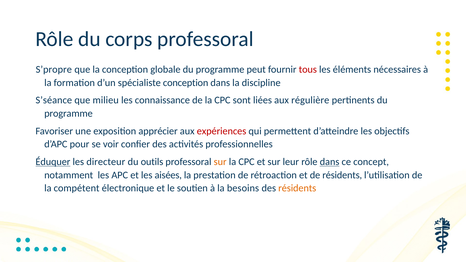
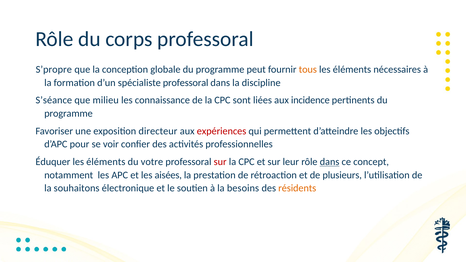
tous colour: red -> orange
spécialiste conception: conception -> professoral
régulière: régulière -> incidence
apprécier: apprécier -> directeur
Éduquer underline: present -> none
directeur at (106, 162): directeur -> éléments
outils: outils -> votre
sur at (220, 162) colour: orange -> red
de résidents: résidents -> plusieurs
compétent: compétent -> souhaitons
